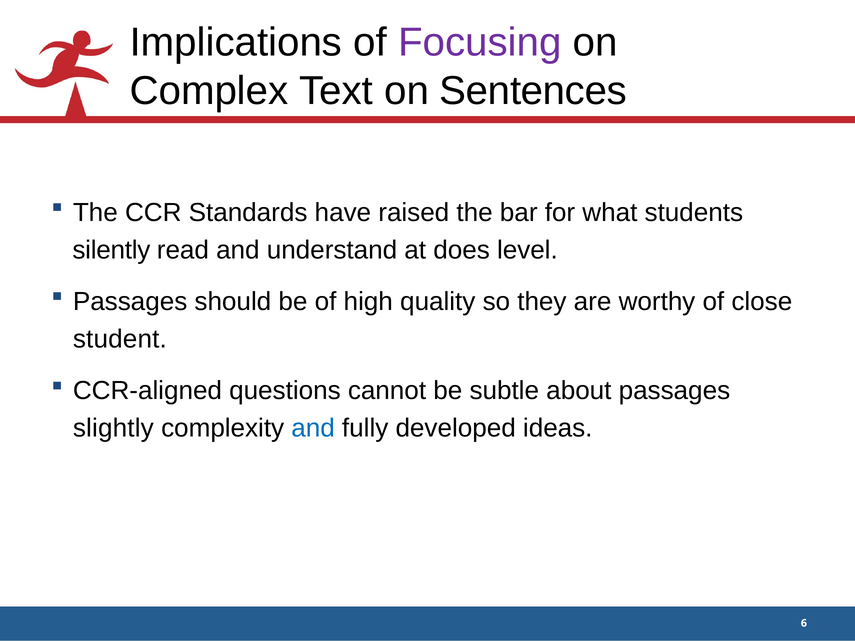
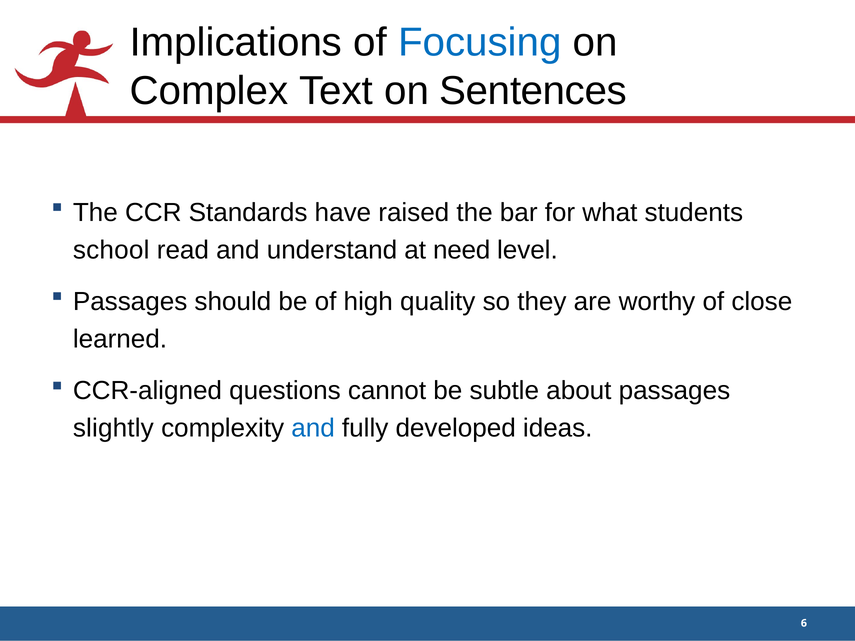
Focusing colour: purple -> blue
silently: silently -> school
does: does -> need
student: student -> learned
